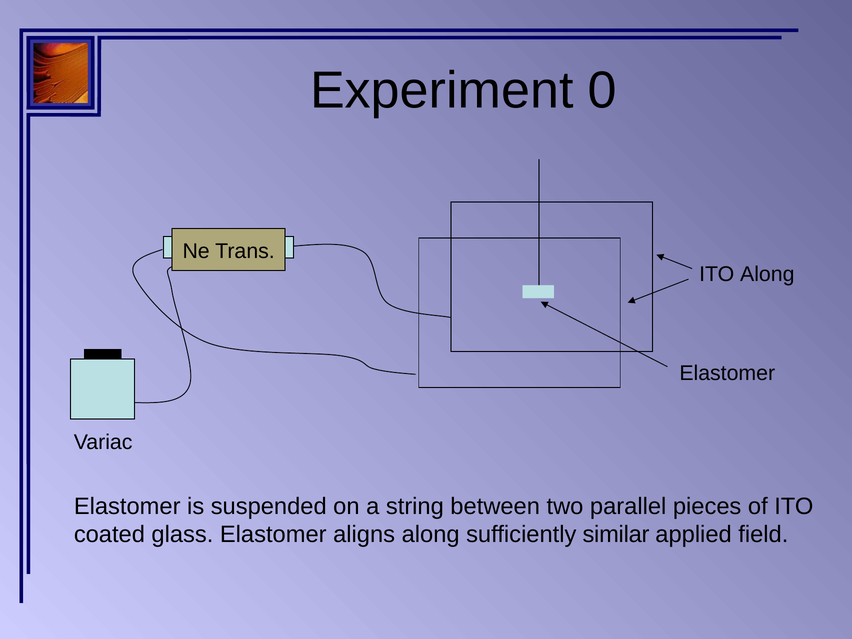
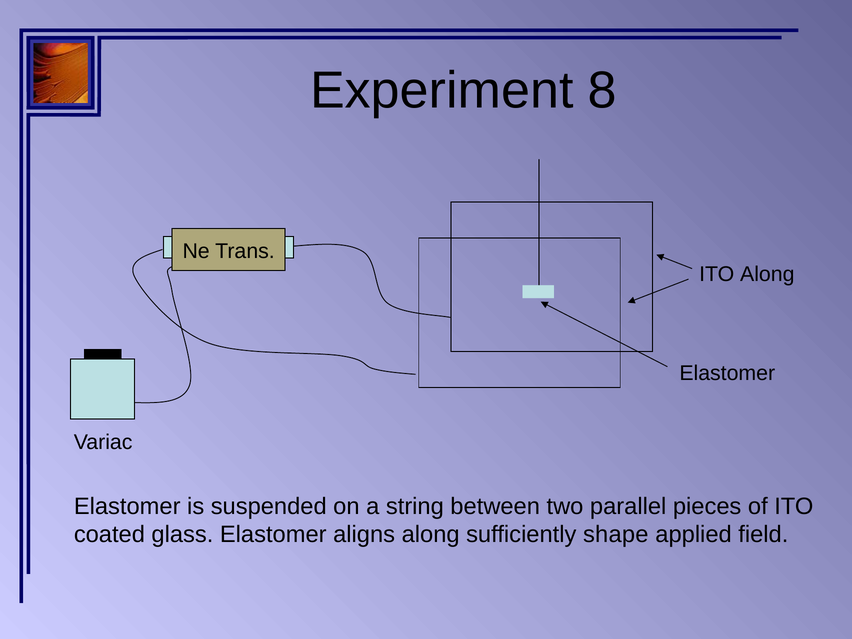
0: 0 -> 8
similar: similar -> shape
